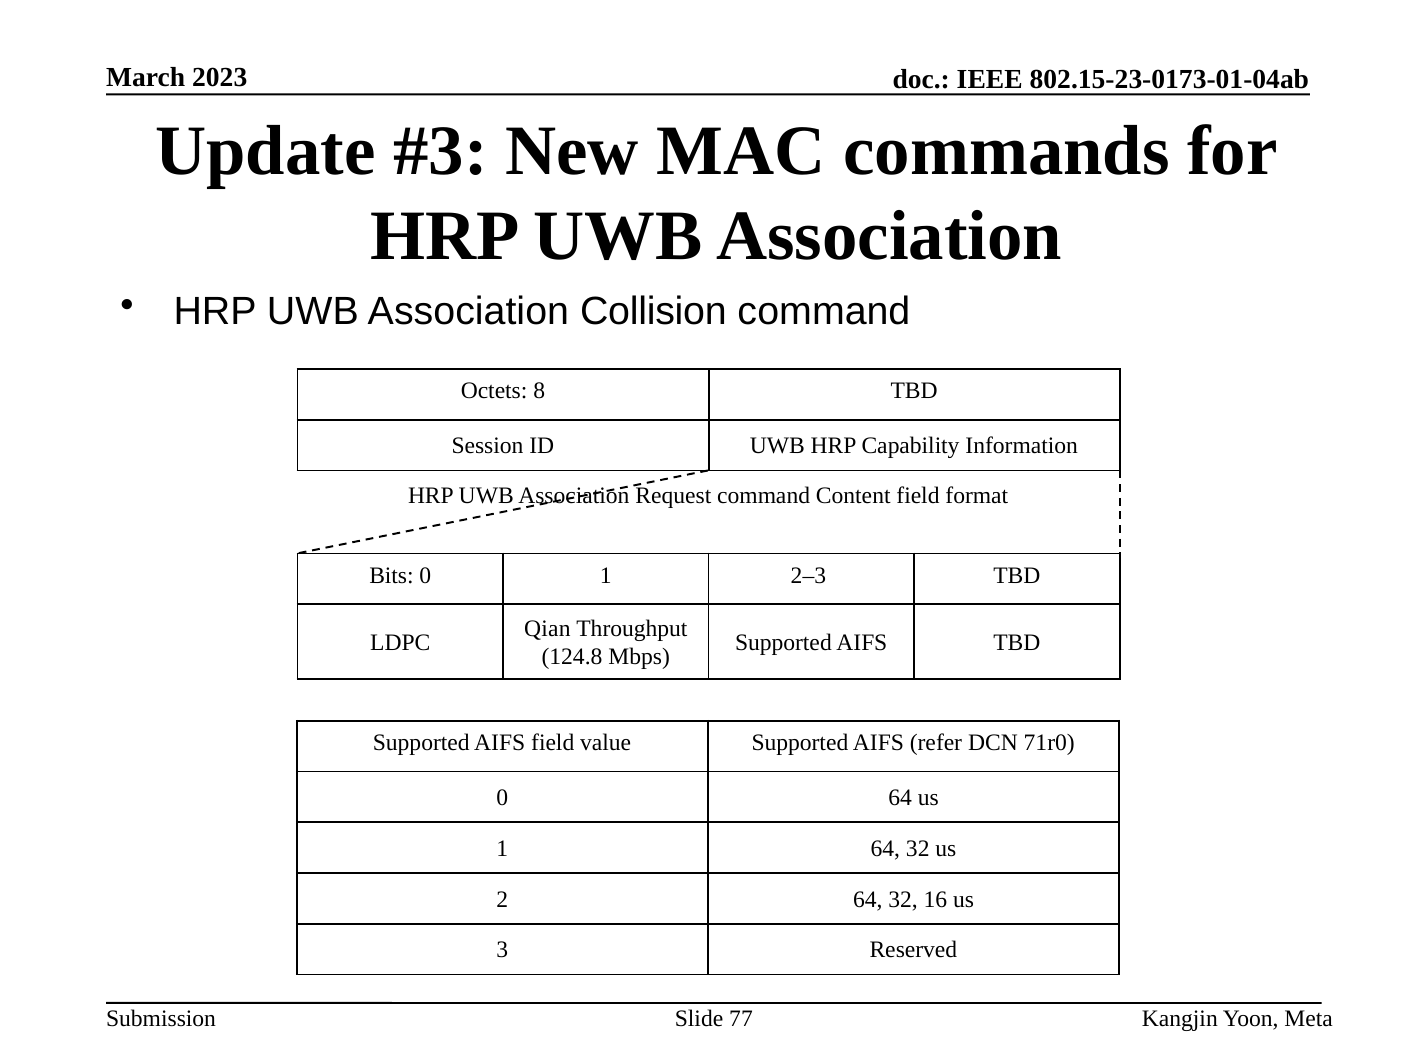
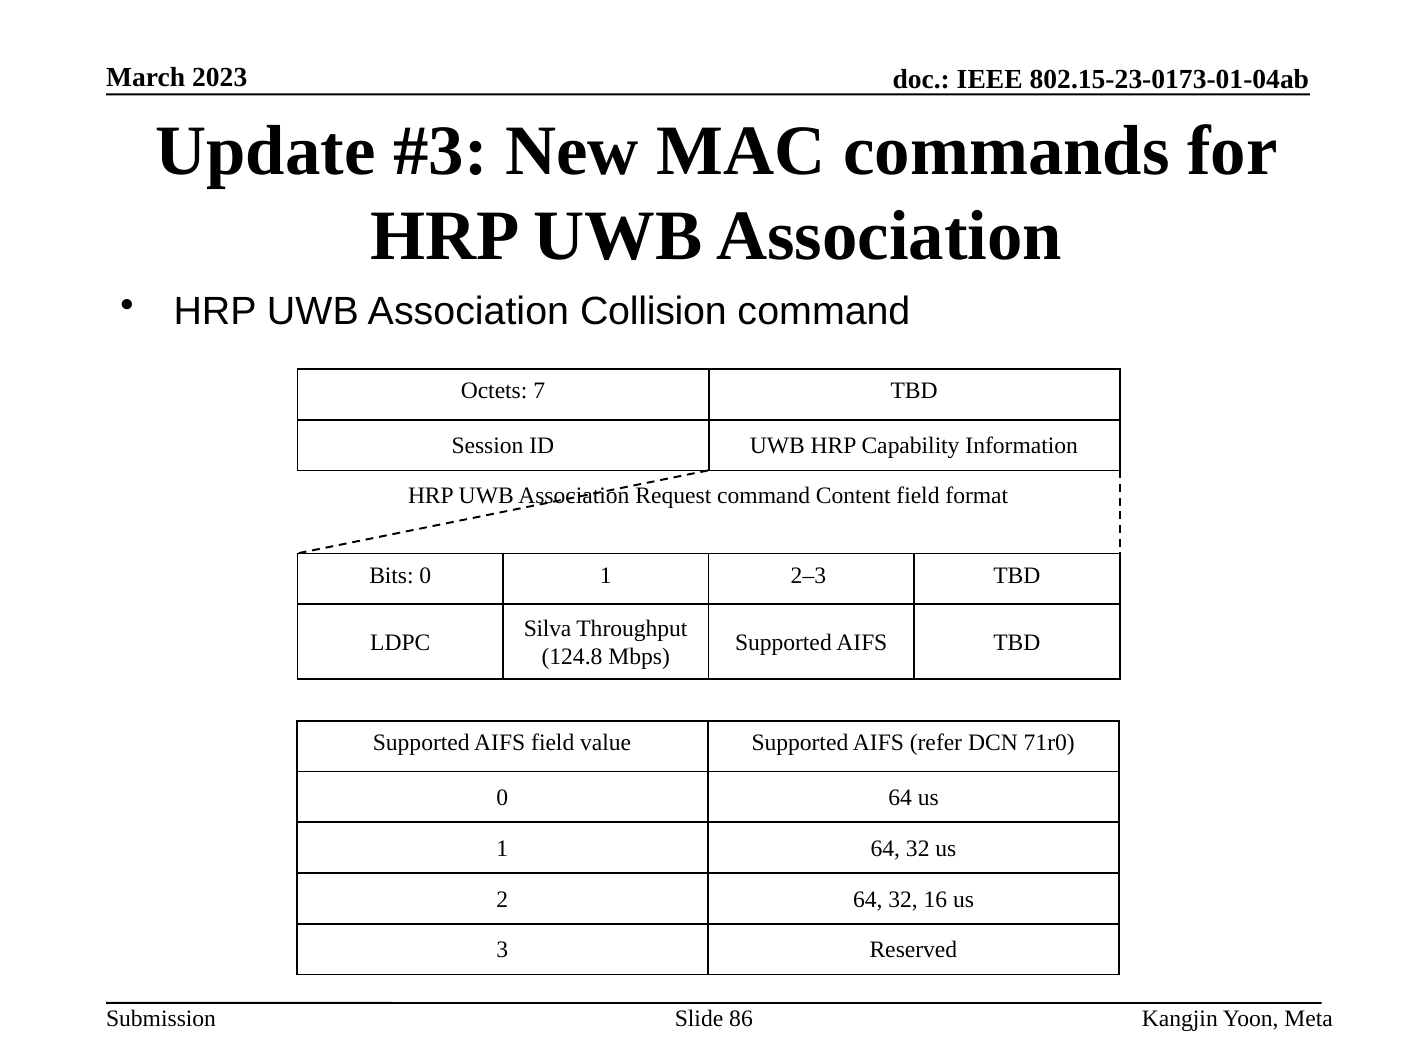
8: 8 -> 7
Qian: Qian -> Silva
77: 77 -> 86
